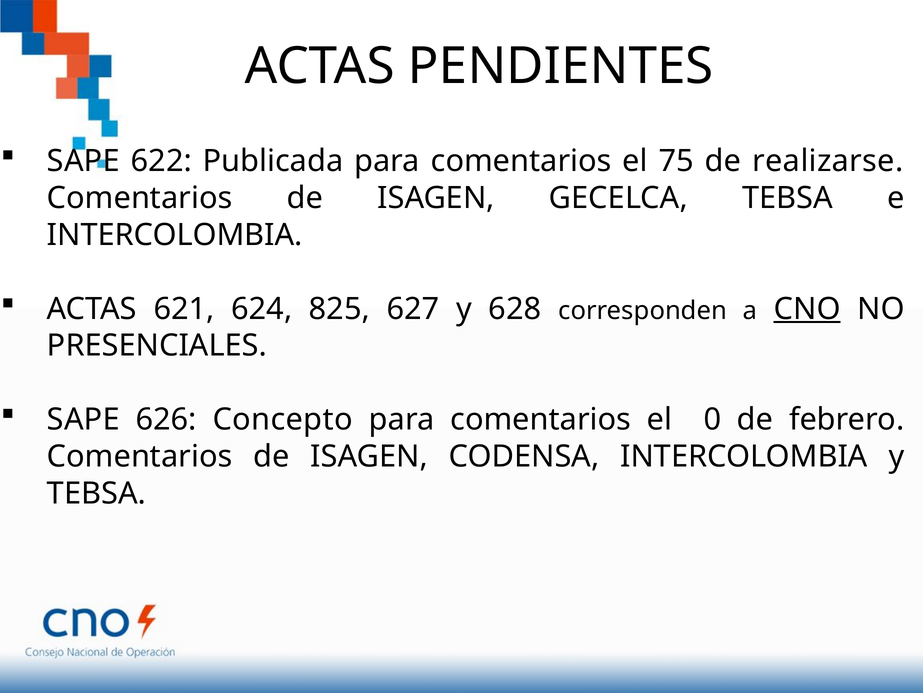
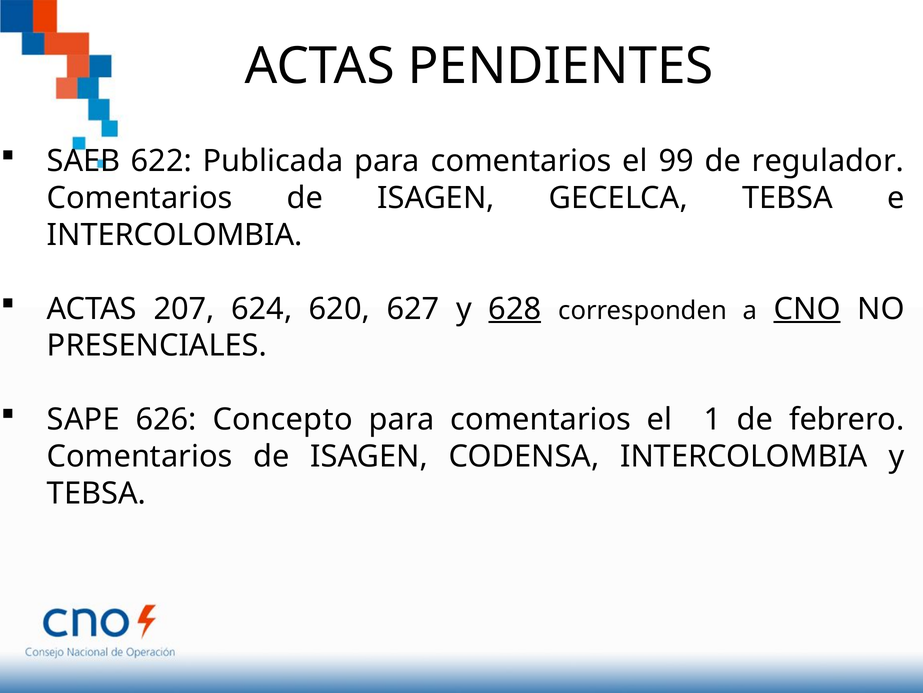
SAPE at (83, 161): SAPE -> SAEB
75: 75 -> 99
realizarse: realizarse -> regulador
621: 621 -> 207
825: 825 -> 620
628 underline: none -> present
0: 0 -> 1
